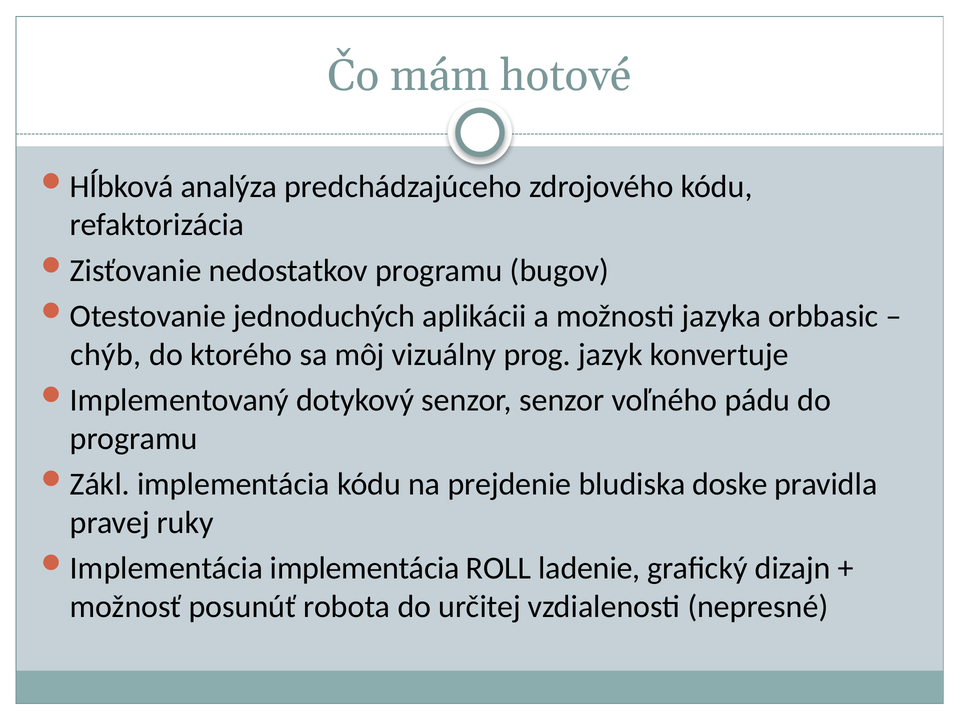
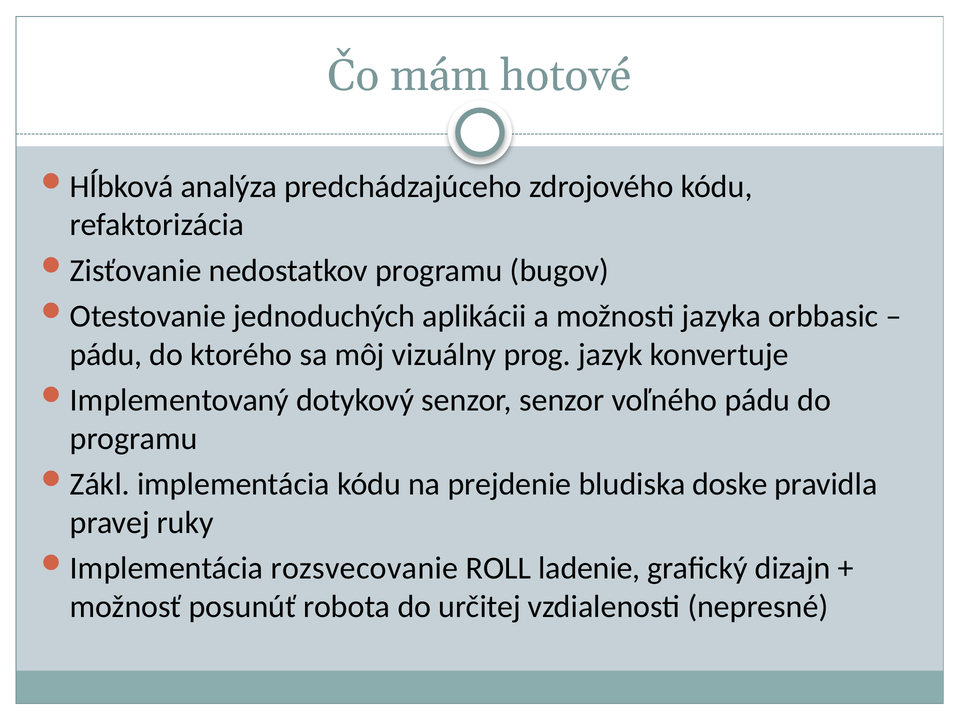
chýb at (106, 355): chýb -> pádu
implementácia at (365, 568): implementácia -> rozsvecovanie
